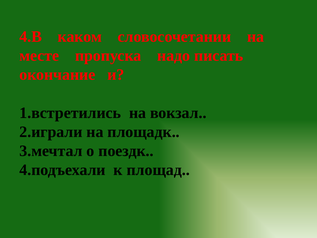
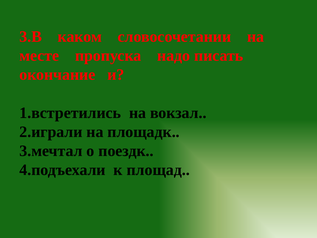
4.В: 4.В -> 3.В
